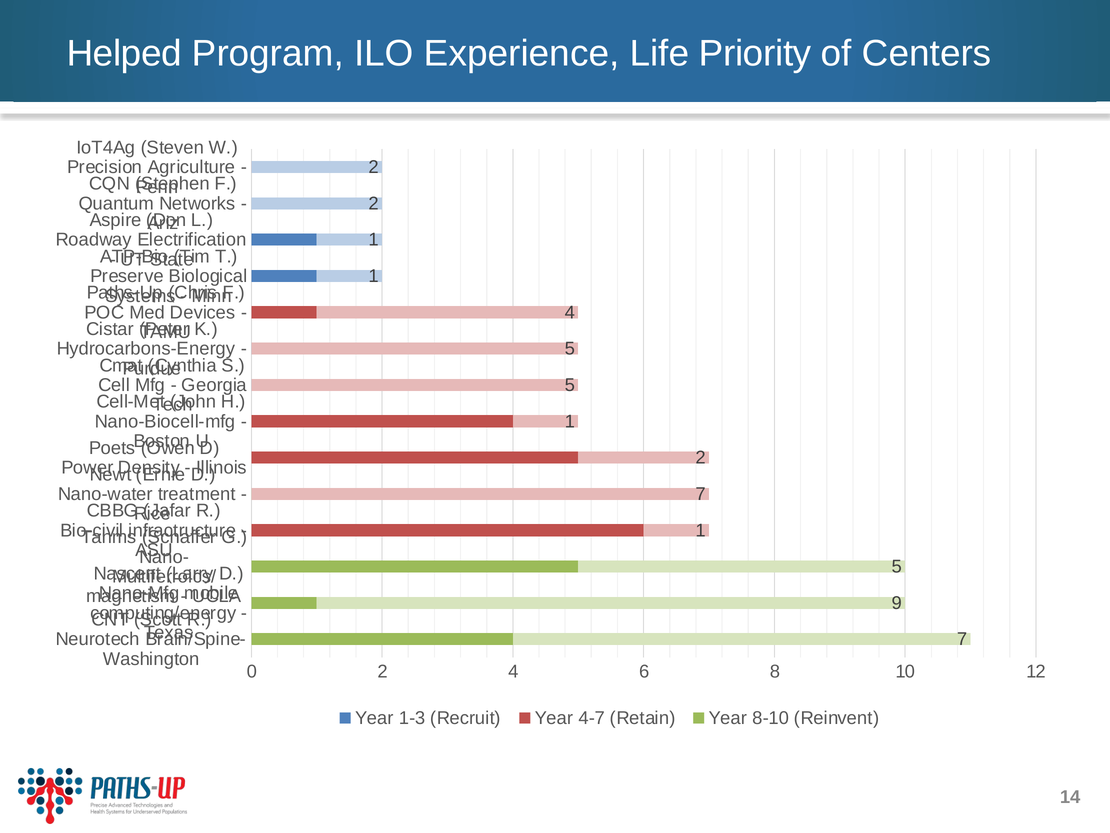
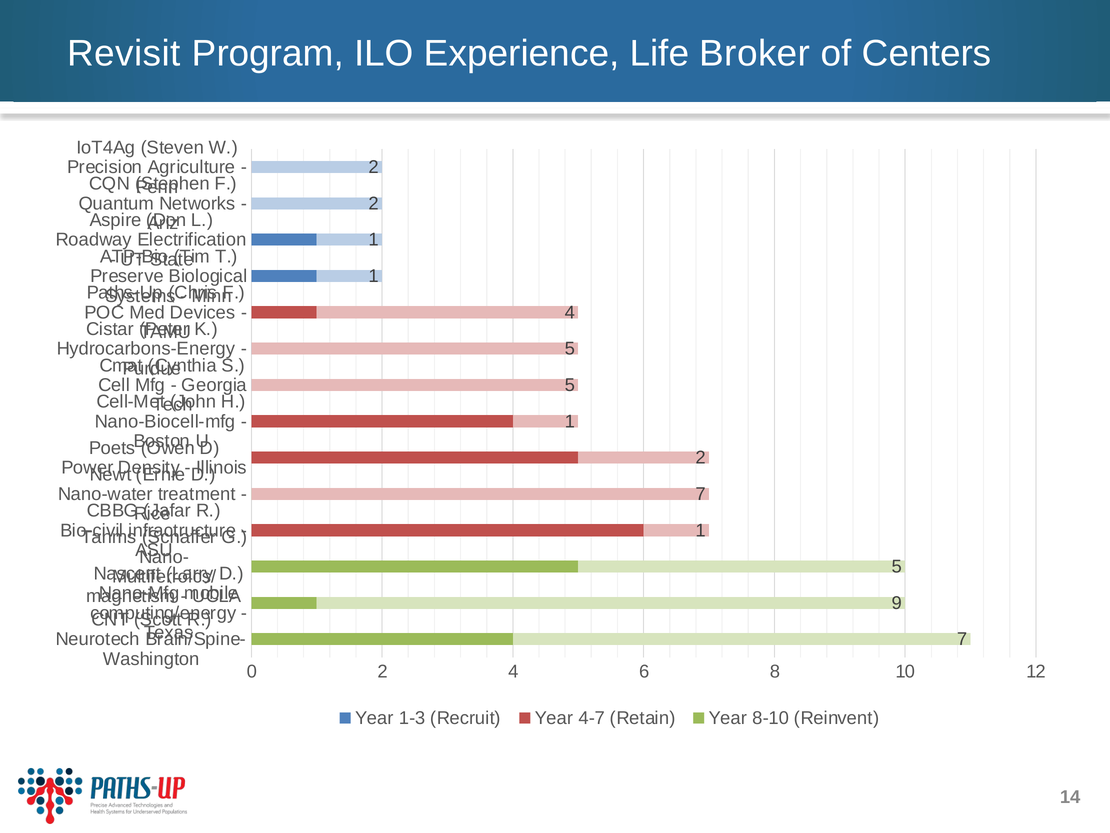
Helped: Helped -> Revisit
Priority: Priority -> Broker
